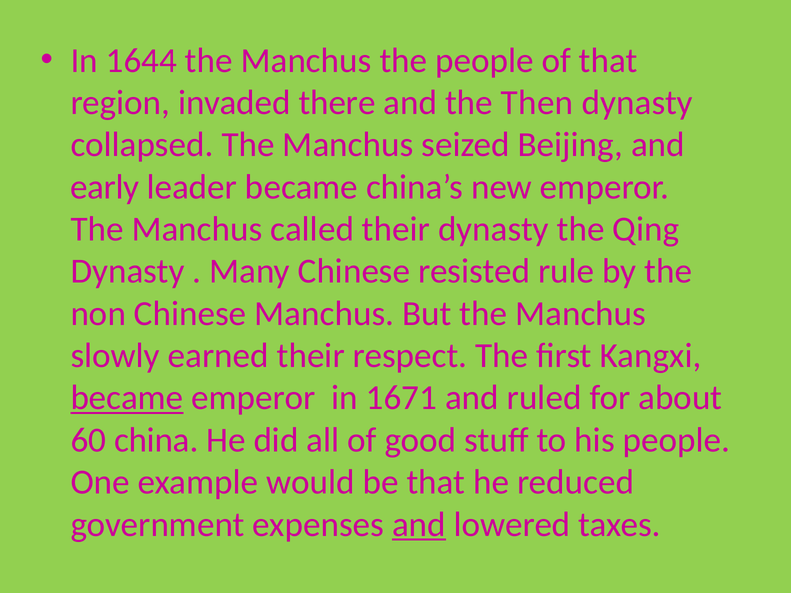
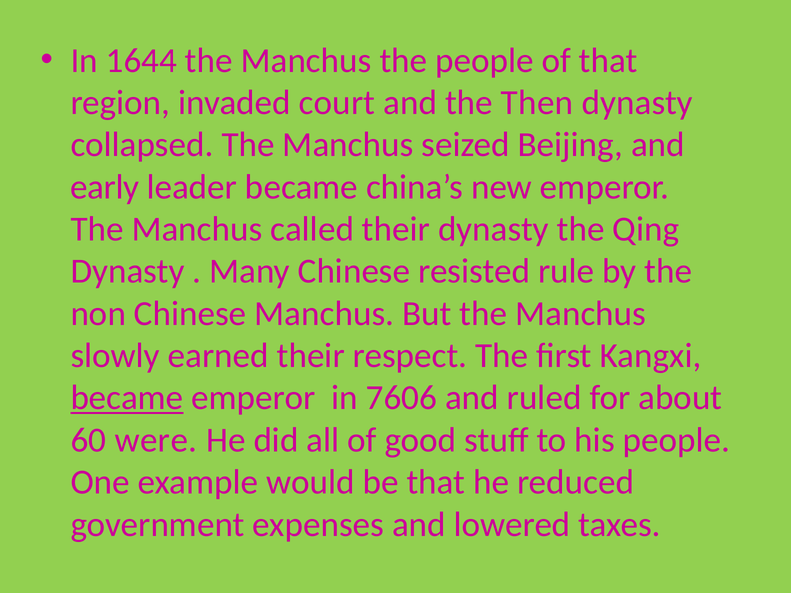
there: there -> court
1671: 1671 -> 7606
china: china -> were
and at (419, 525) underline: present -> none
